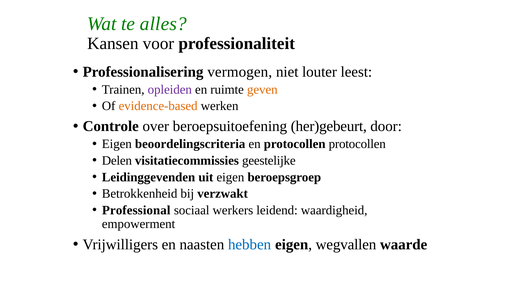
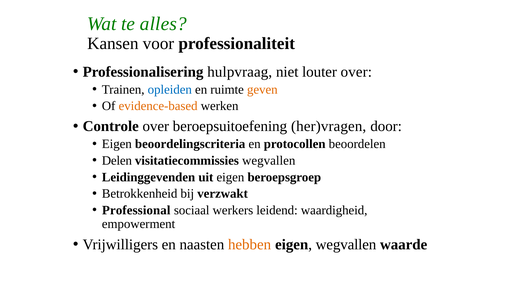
vermogen: vermogen -> hulpvraag
louter leest: leest -> over
opleiden colour: purple -> blue
her)gebeurt: her)gebeurt -> her)vragen
protocollen protocollen: protocollen -> beoordelen
visitatiecommissies geestelijke: geestelijke -> wegvallen
hebben colour: blue -> orange
